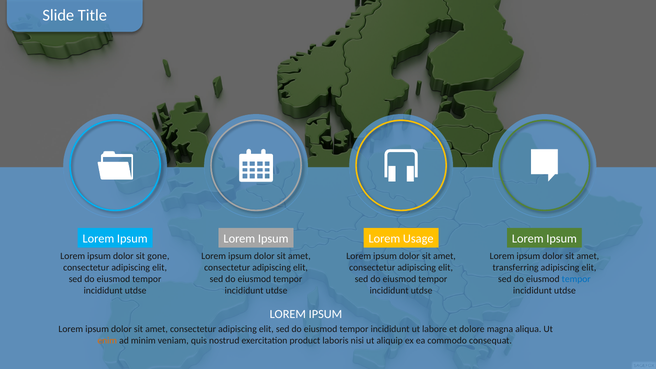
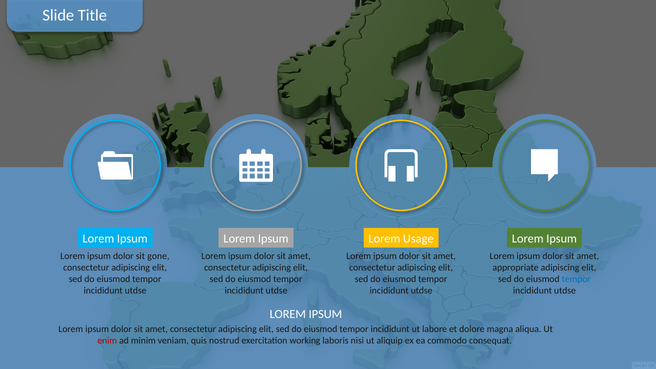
transferring: transferring -> appropriate
enim colour: orange -> red
product: product -> working
